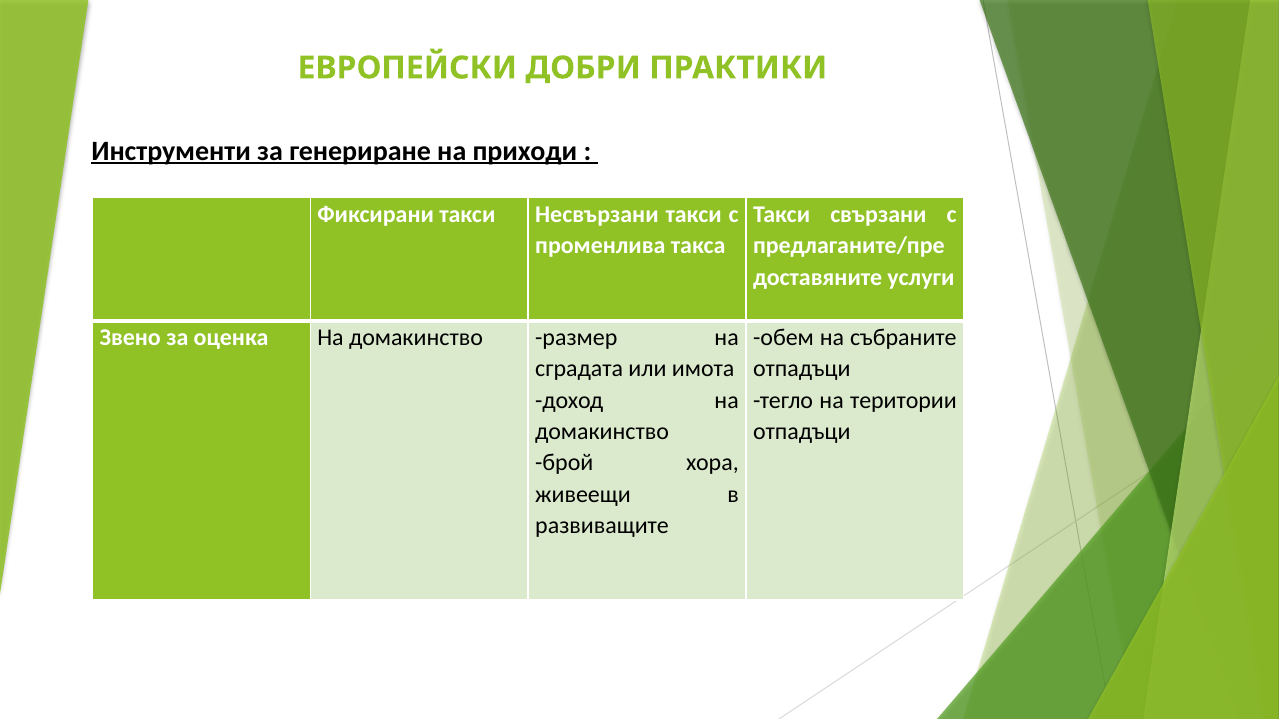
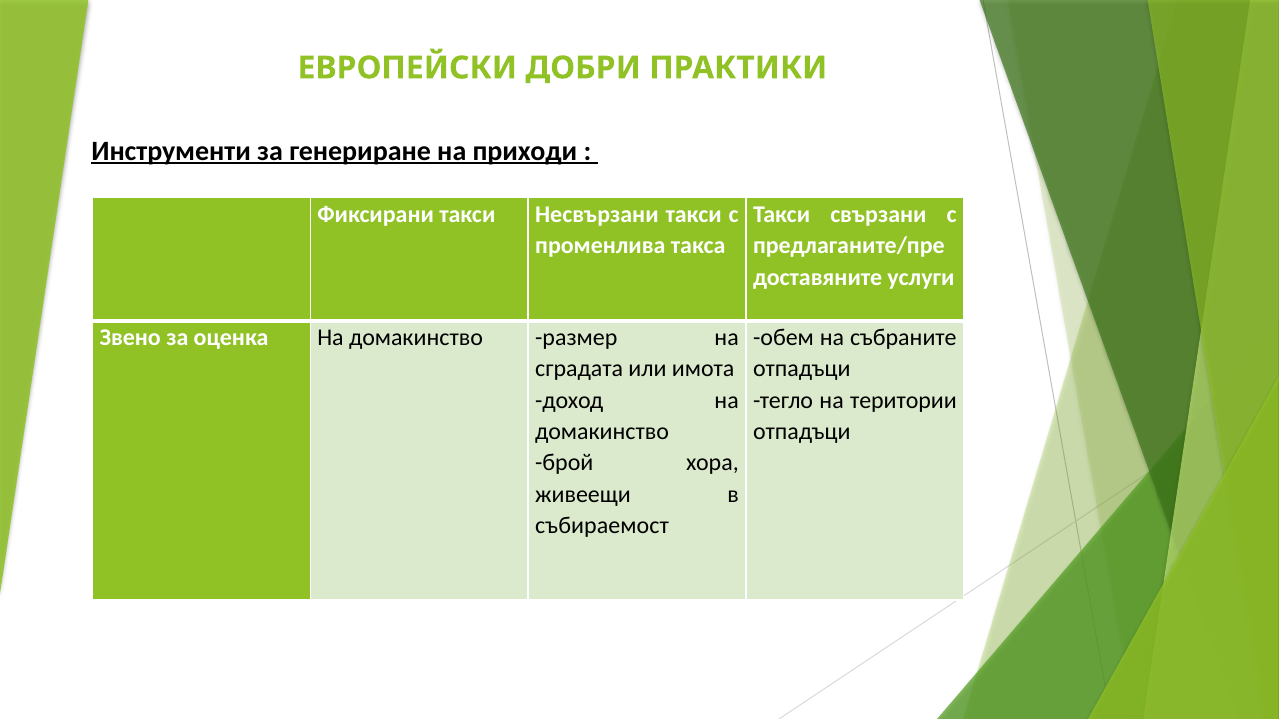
развиващите: развиващите -> събираемост
